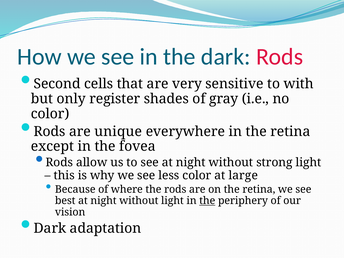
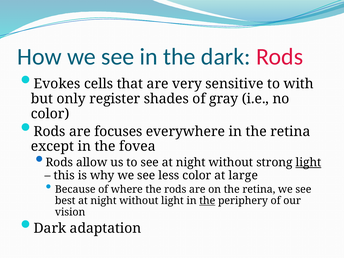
Second: Second -> Evokes
unique: unique -> focuses
light at (308, 162) underline: none -> present
